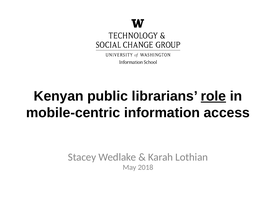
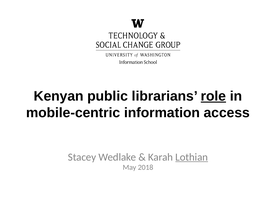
Lothian underline: none -> present
